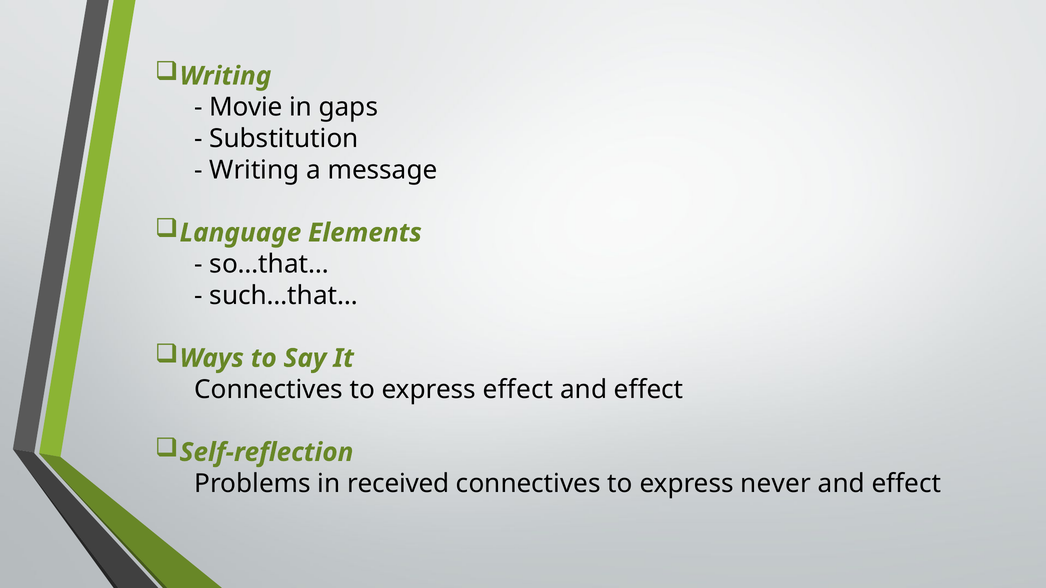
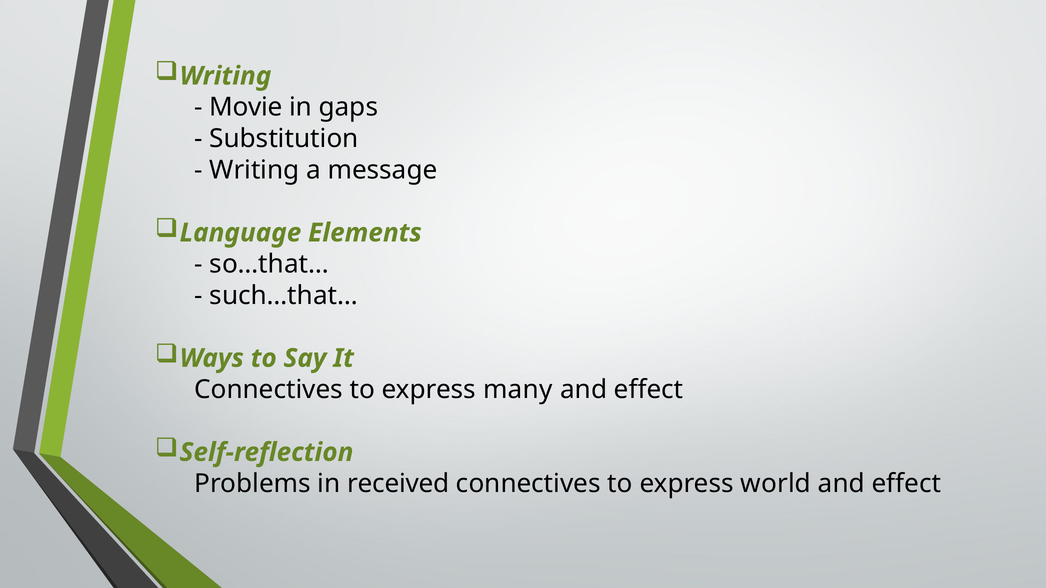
express effect: effect -> many
never: never -> world
